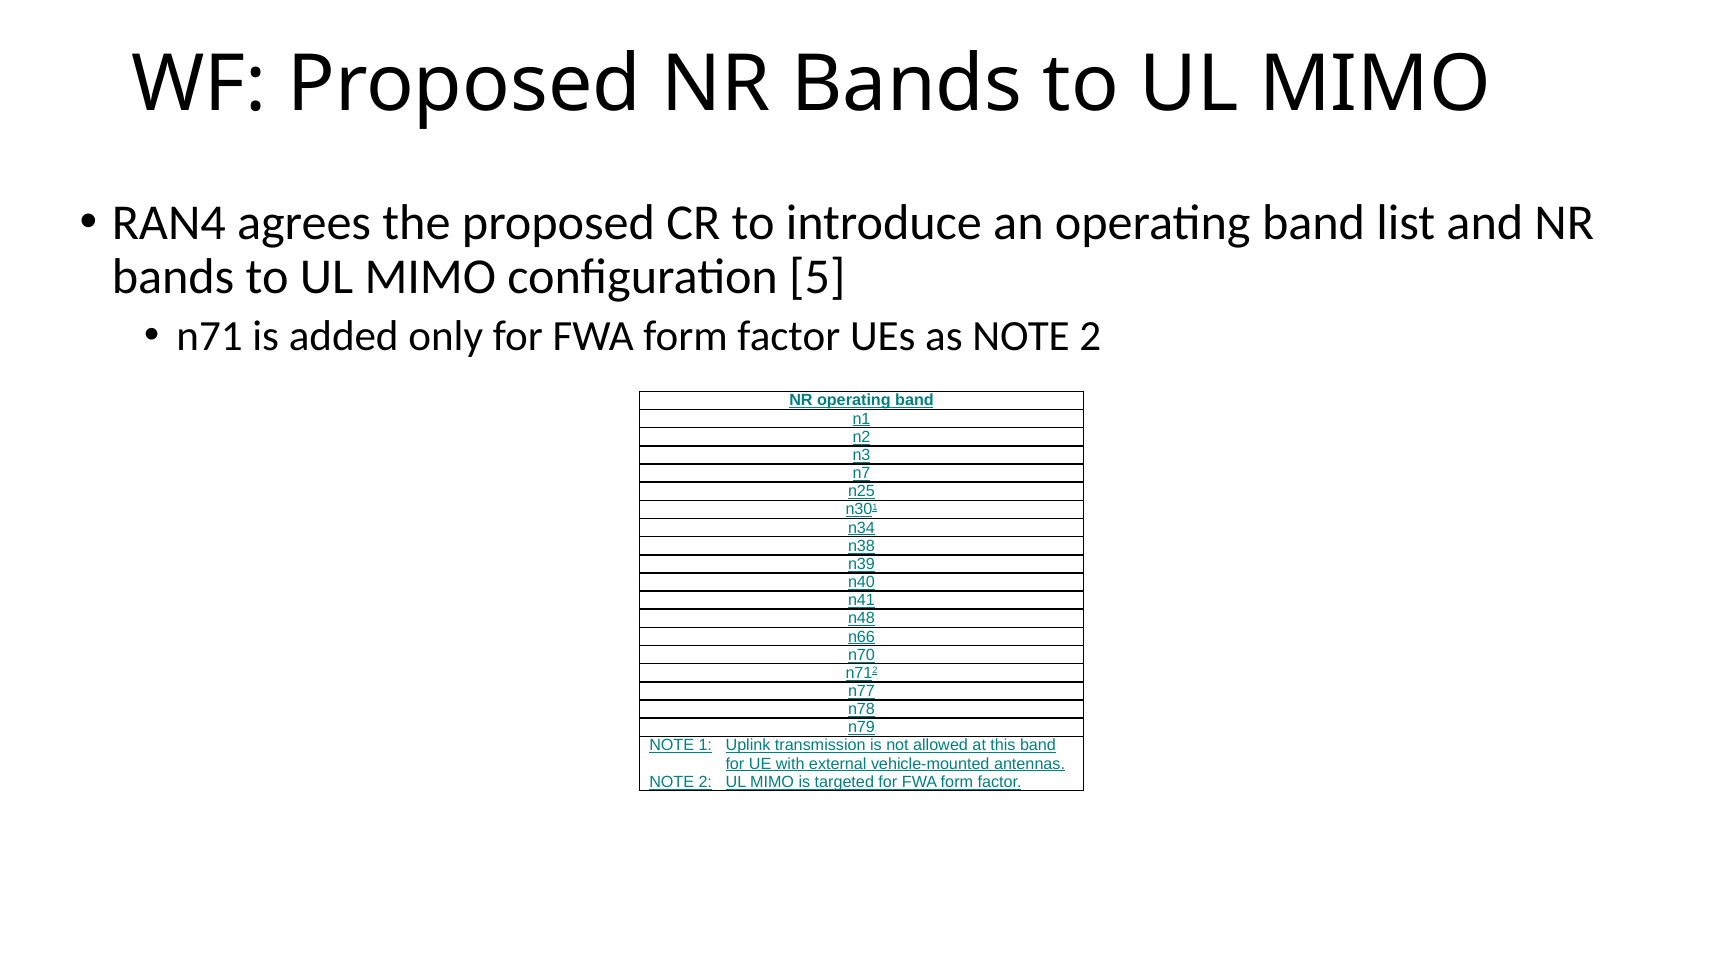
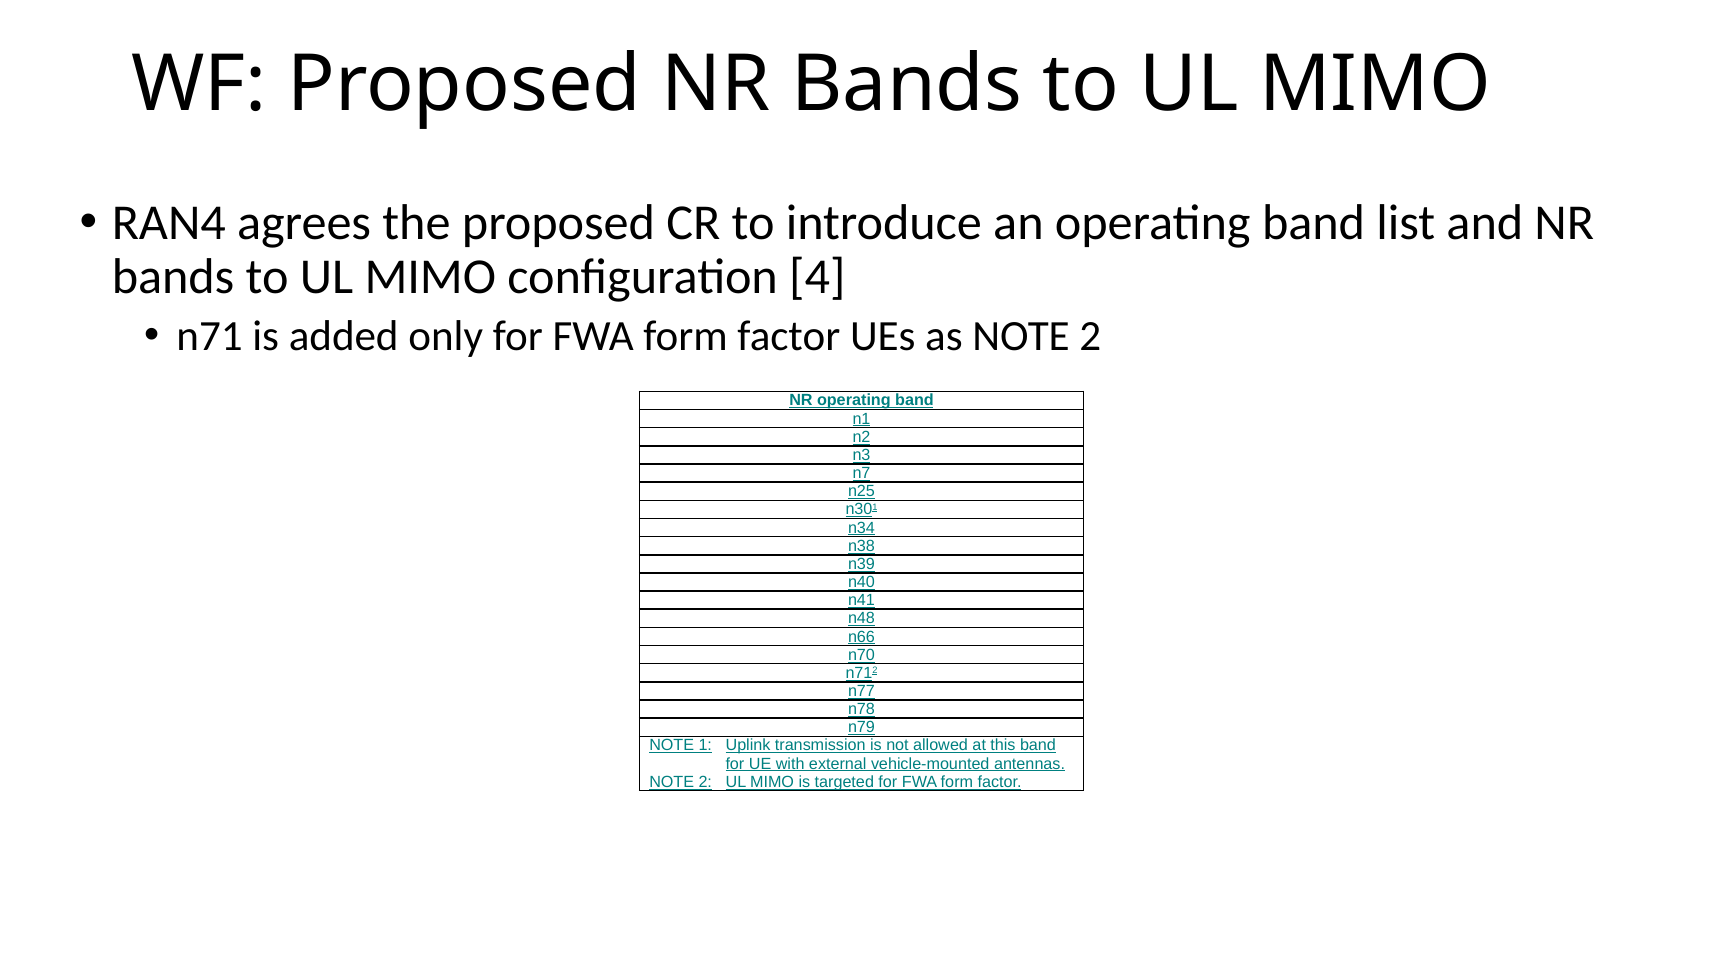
5: 5 -> 4
